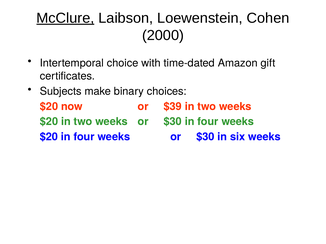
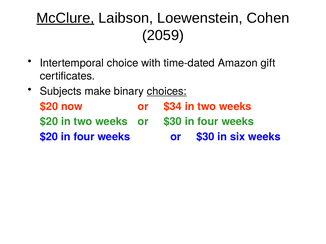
2000: 2000 -> 2059
choices underline: none -> present
$39: $39 -> $34
